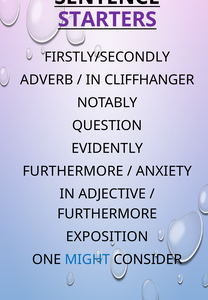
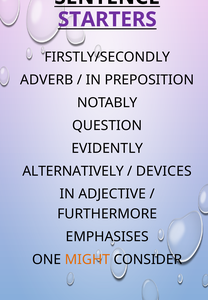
CLIFFHANGER: CLIFFHANGER -> PREPOSITION
FURTHERMORE at (73, 171): FURTHERMORE -> ALTERNATIVELY
ANXIETY: ANXIETY -> DEVICES
EXPOSITION: EXPOSITION -> EMPHASISES
MIGHT colour: blue -> orange
